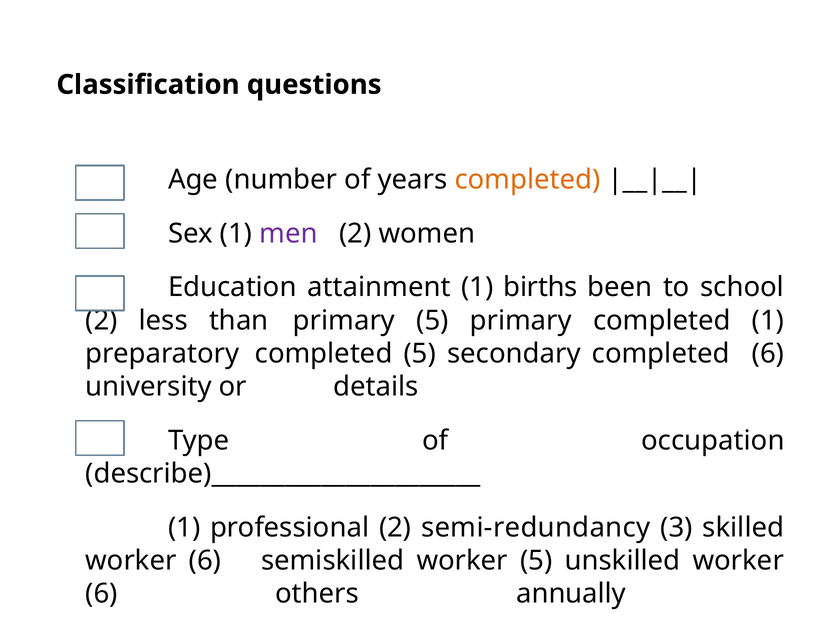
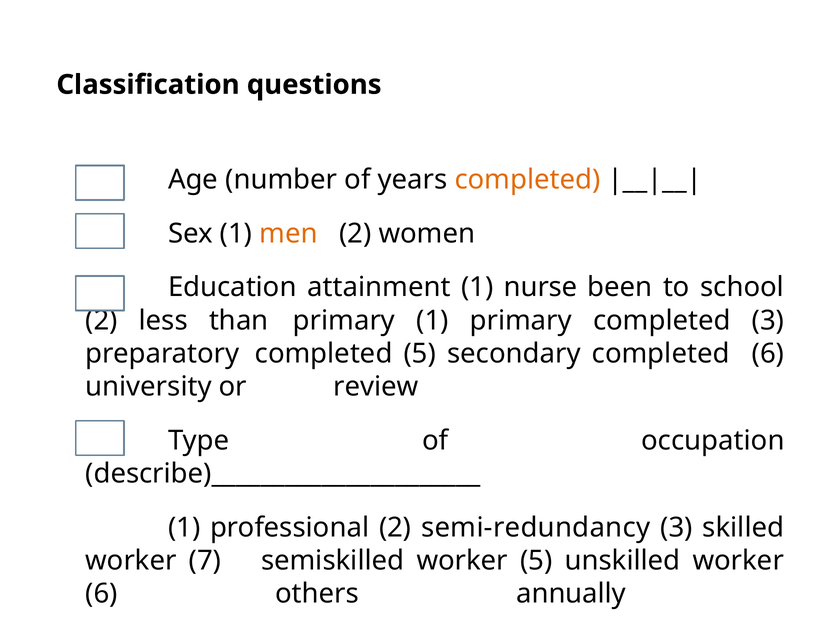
men colour: purple -> orange
births: births -> nurse
primary 5: 5 -> 1
completed 1: 1 -> 3
details: details -> review
6 at (205, 560): 6 -> 7
